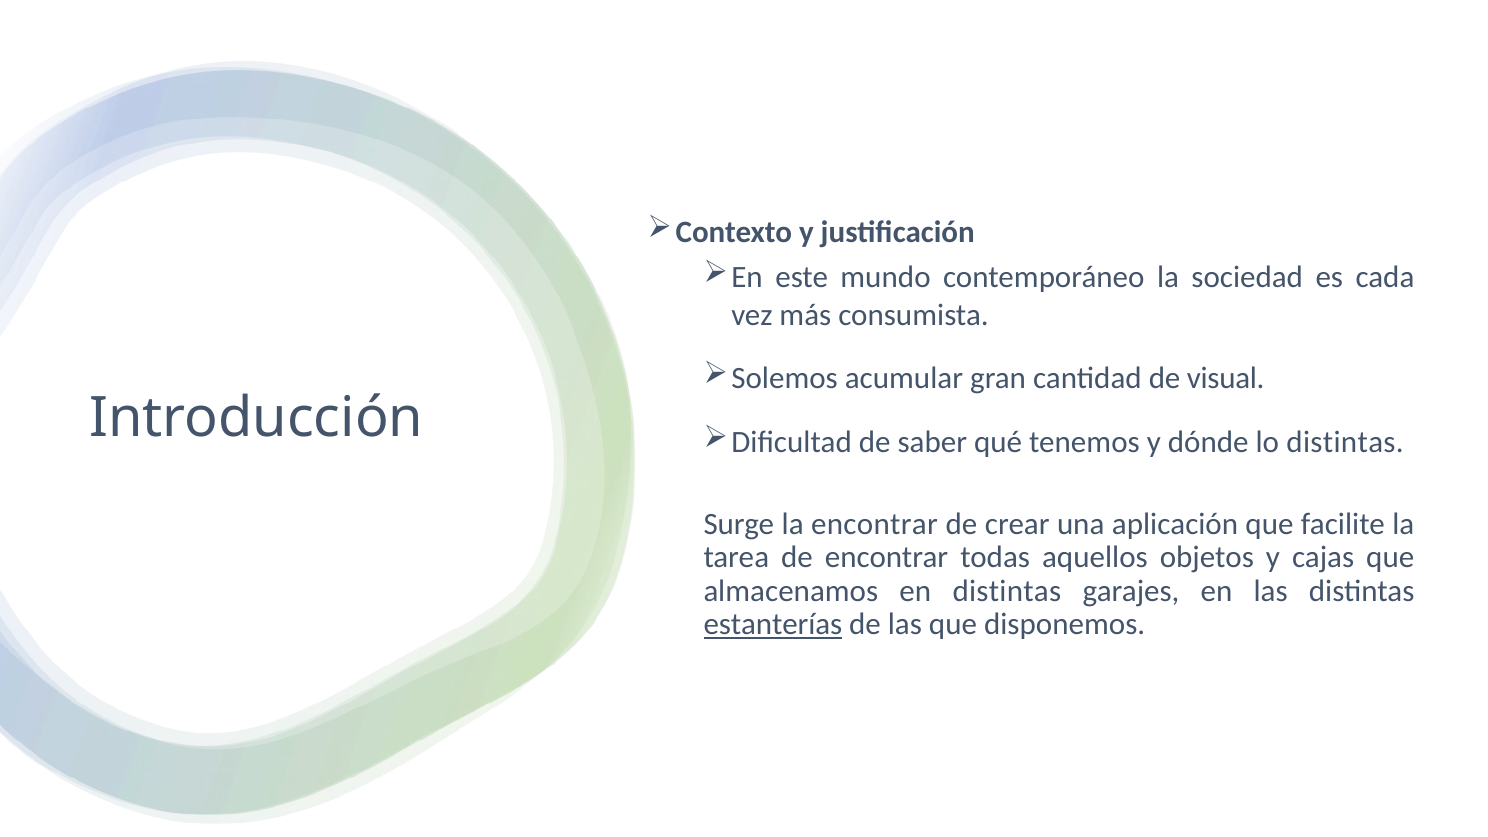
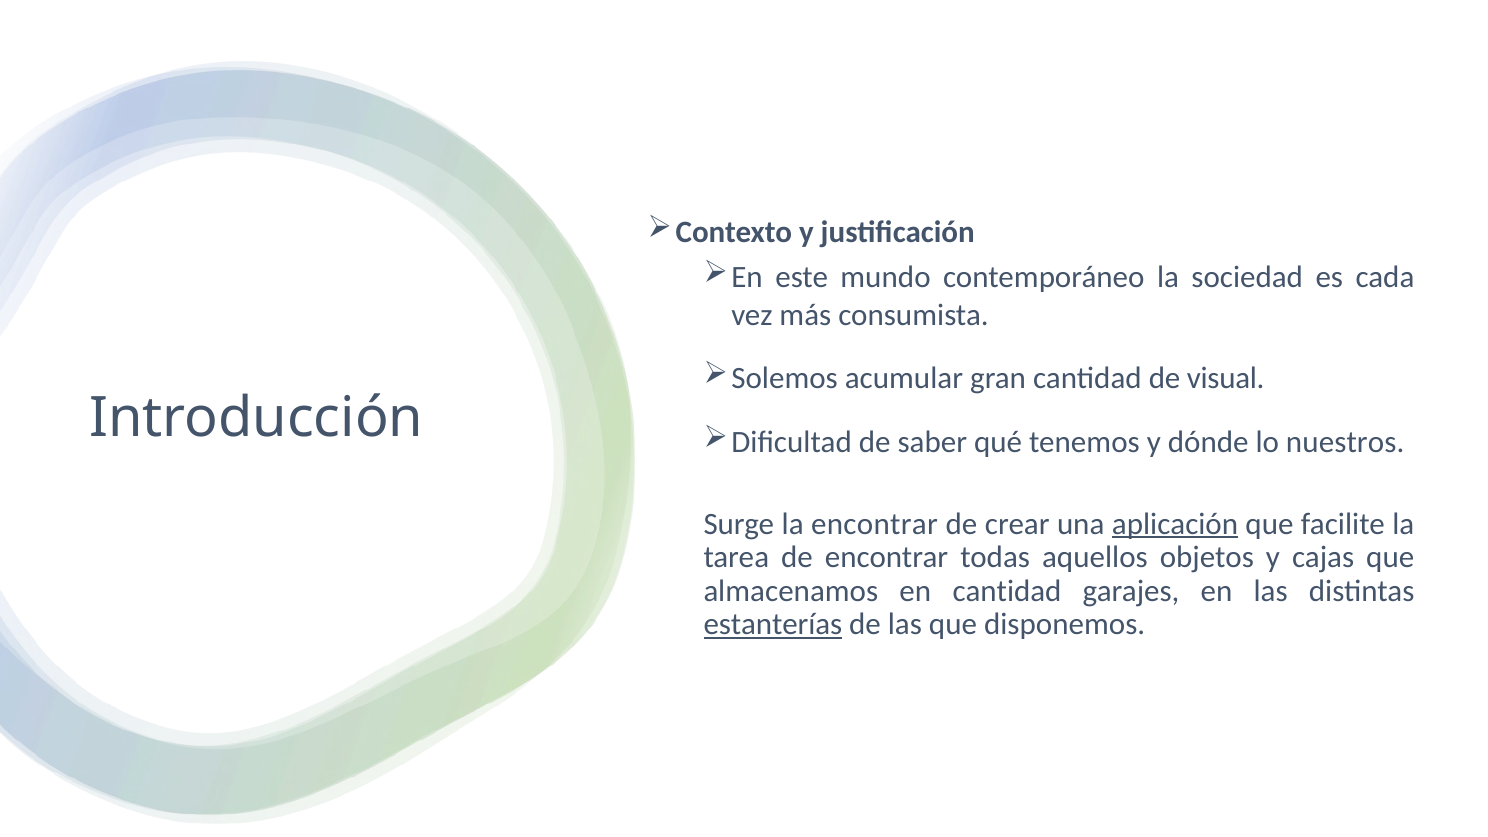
lo distintas: distintas -> nuestros
aplicación underline: none -> present
en distintas: distintas -> cantidad
